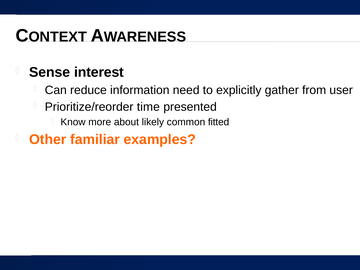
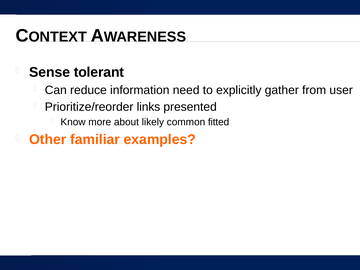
interest: interest -> tolerant
time: time -> links
